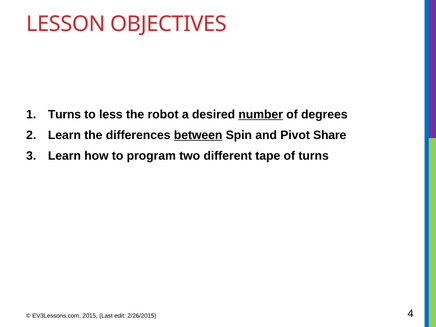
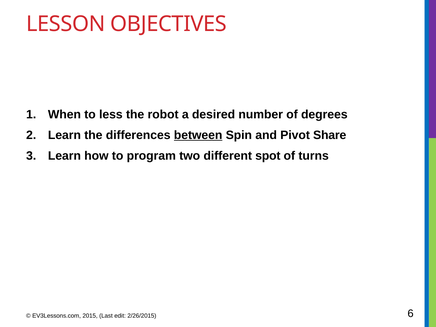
Turns at (64, 114): Turns -> When
number underline: present -> none
tape: tape -> spot
4: 4 -> 6
